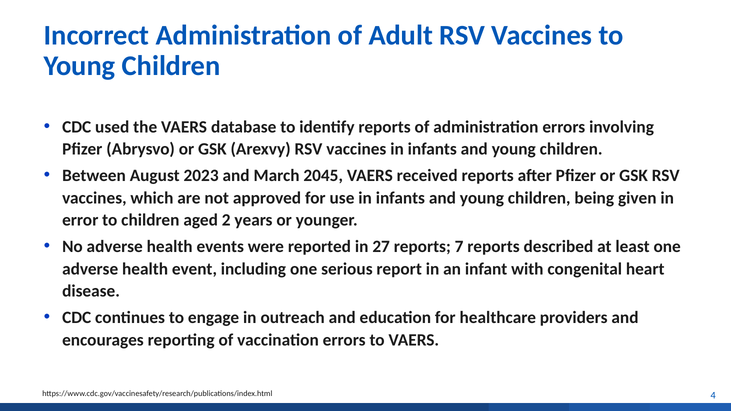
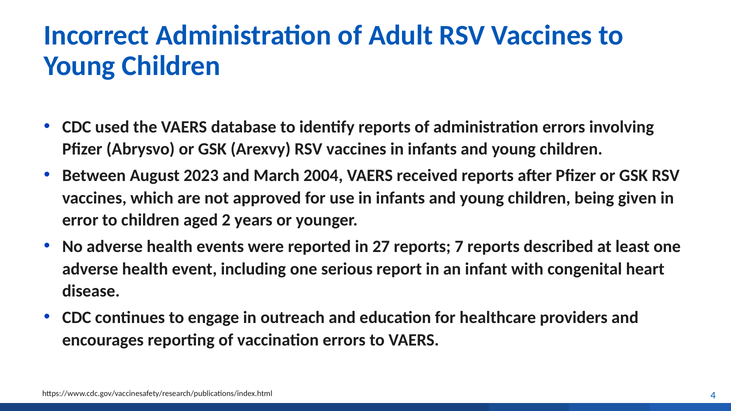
2045: 2045 -> 2004
